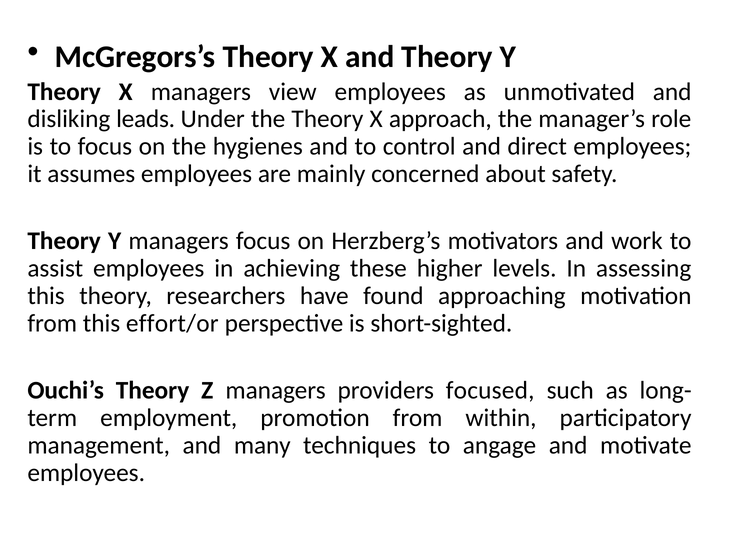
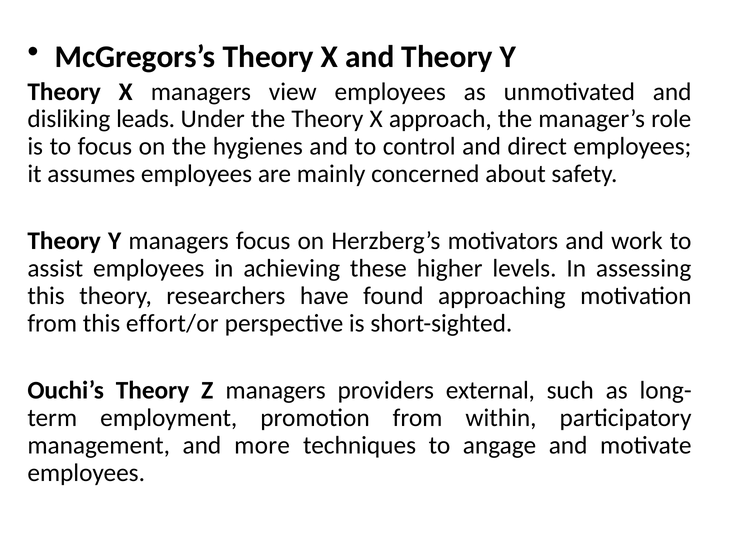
focused: focused -> external
many: many -> more
